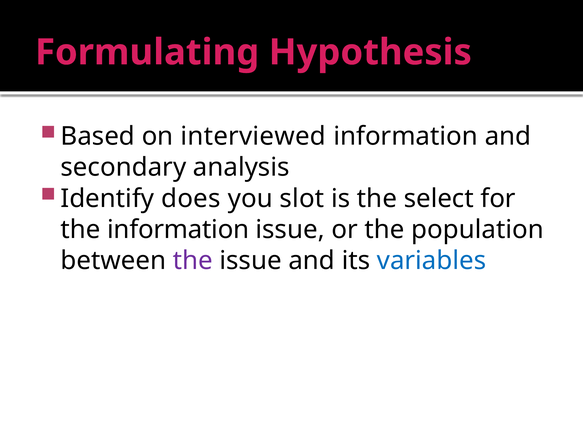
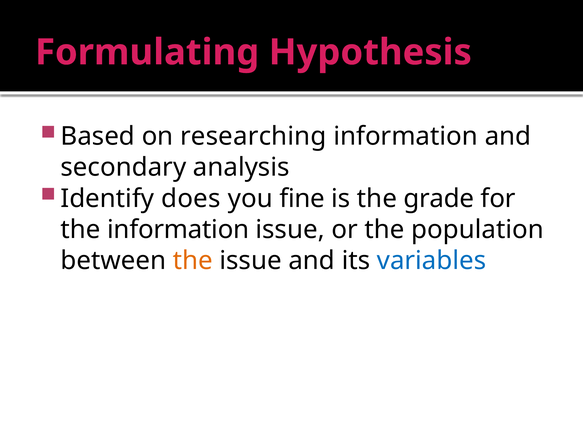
interviewed: interviewed -> researching
slot: slot -> fine
select: select -> grade
the at (193, 261) colour: purple -> orange
